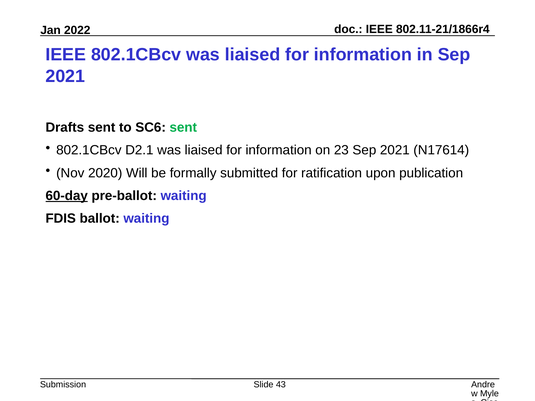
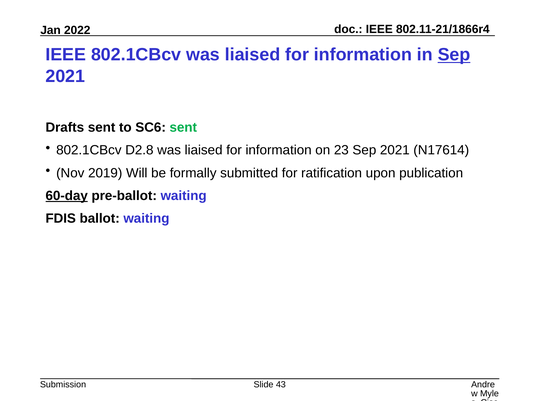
Sep at (454, 55) underline: none -> present
D2.1: D2.1 -> D2.8
2020: 2020 -> 2019
